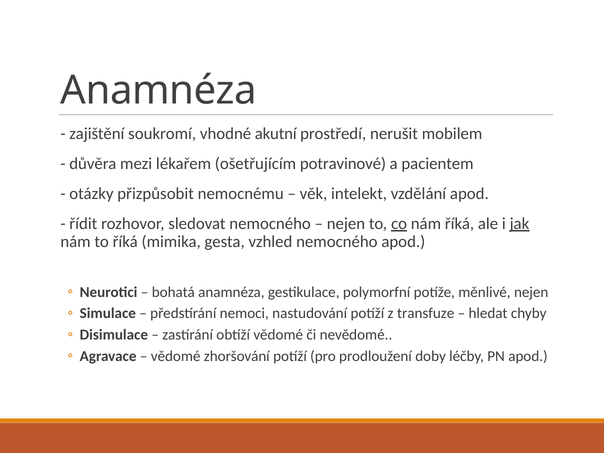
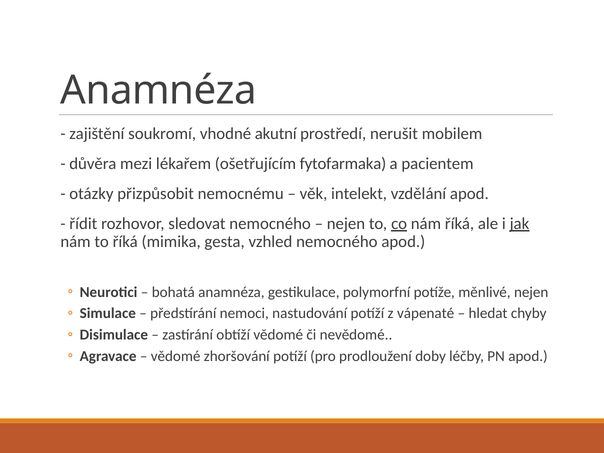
potravinové: potravinové -> fytofarmaka
transfuze: transfuze -> vápenaté
